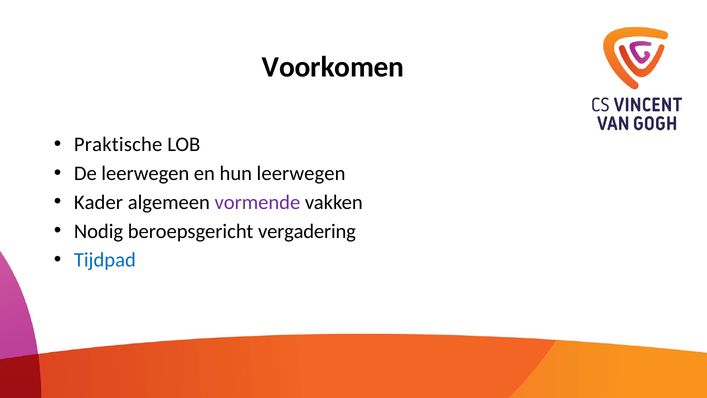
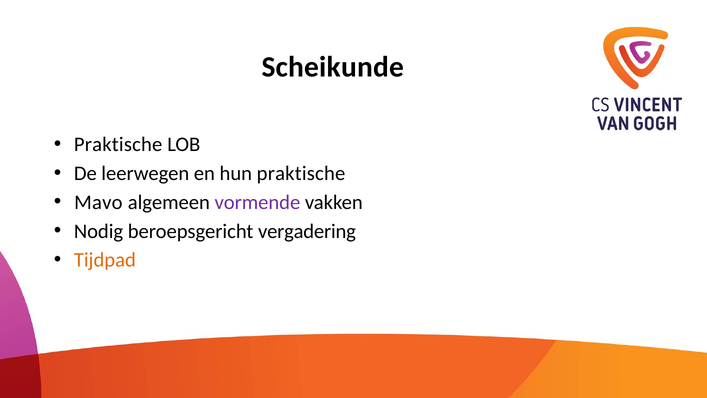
Voorkomen: Voorkomen -> Scheikunde
hun leerwegen: leerwegen -> praktische
Kader: Kader -> Mavo
Tijdpad colour: blue -> orange
